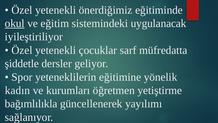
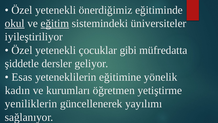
eğitim underline: none -> present
uygulanacak: uygulanacak -> üniversiteler
sarf: sarf -> gibi
Spor: Spor -> Esas
bağımlılıkla: bağımlılıkla -> yeniliklerin
